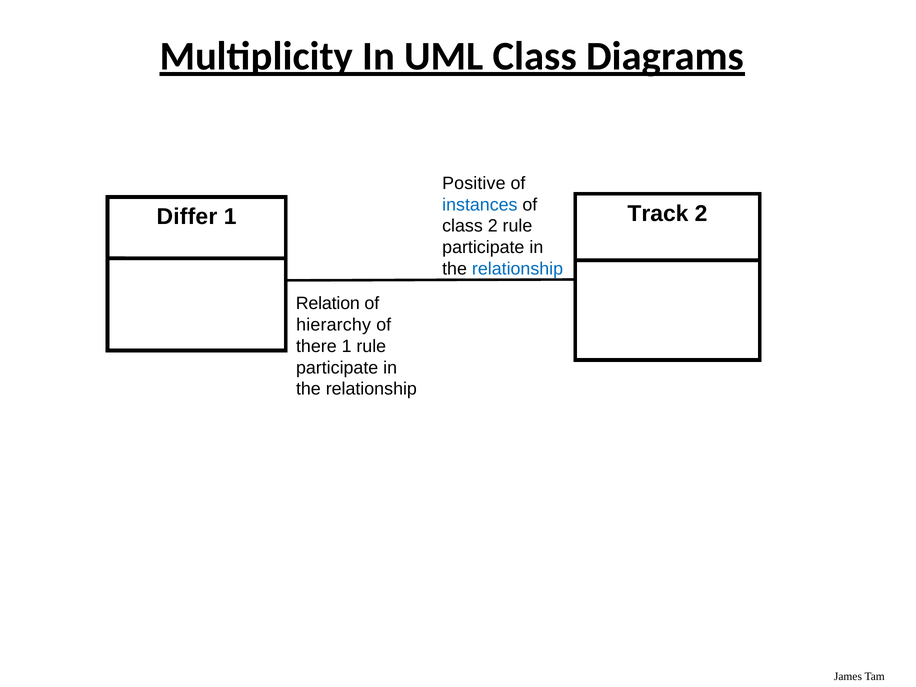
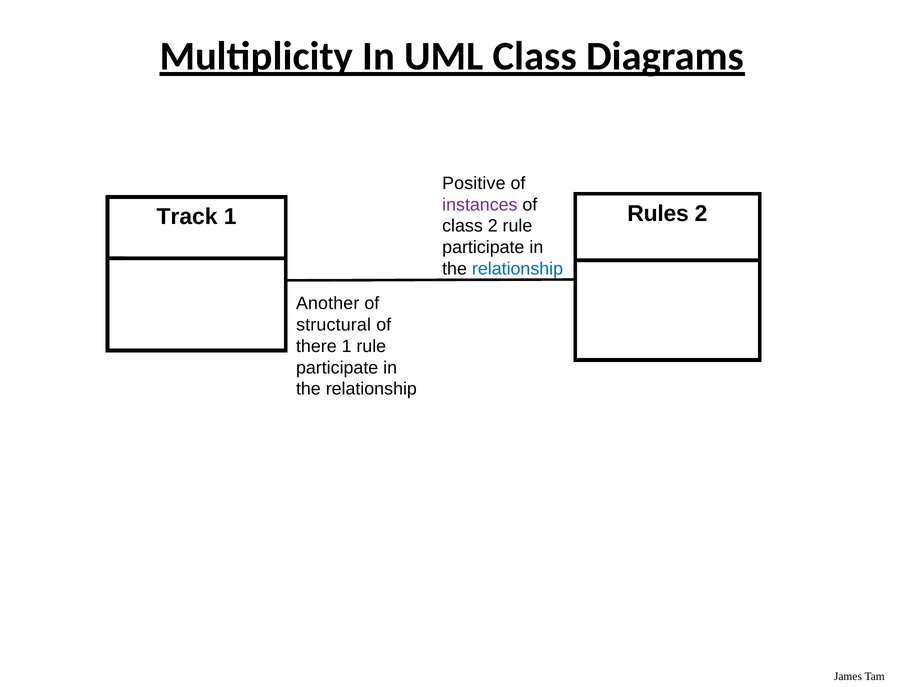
instances colour: blue -> purple
Differ: Differ -> Track
Track: Track -> Rules
Relation: Relation -> Another
hierarchy: hierarchy -> structural
